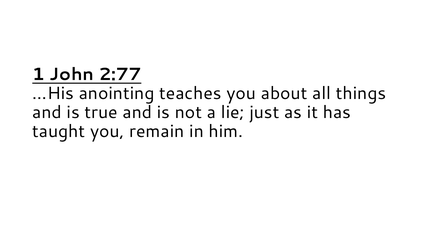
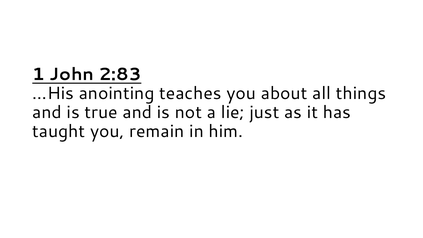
2:77: 2:77 -> 2:83
